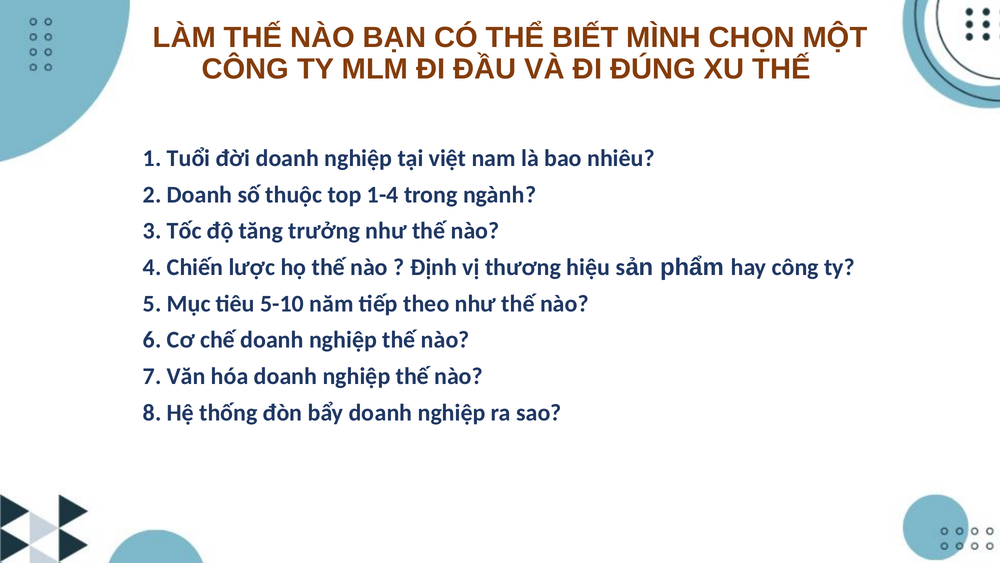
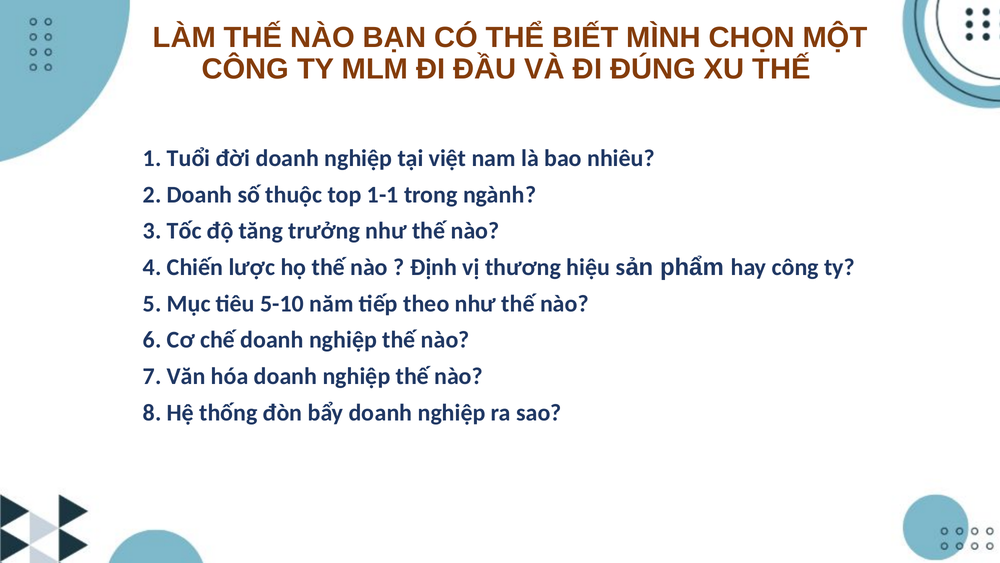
1-4: 1-4 -> 1-1
